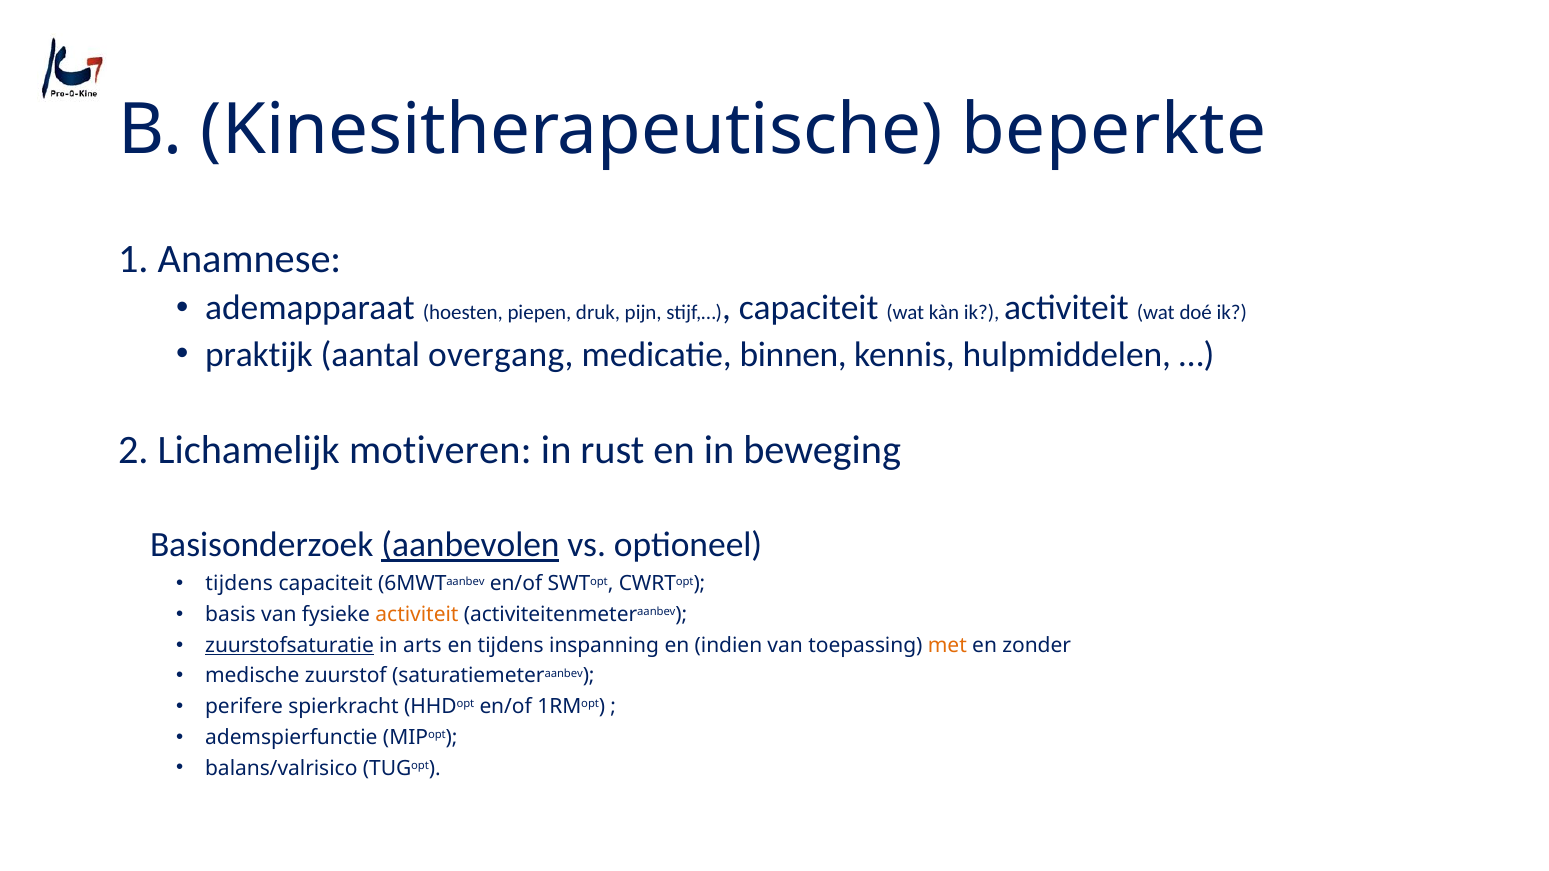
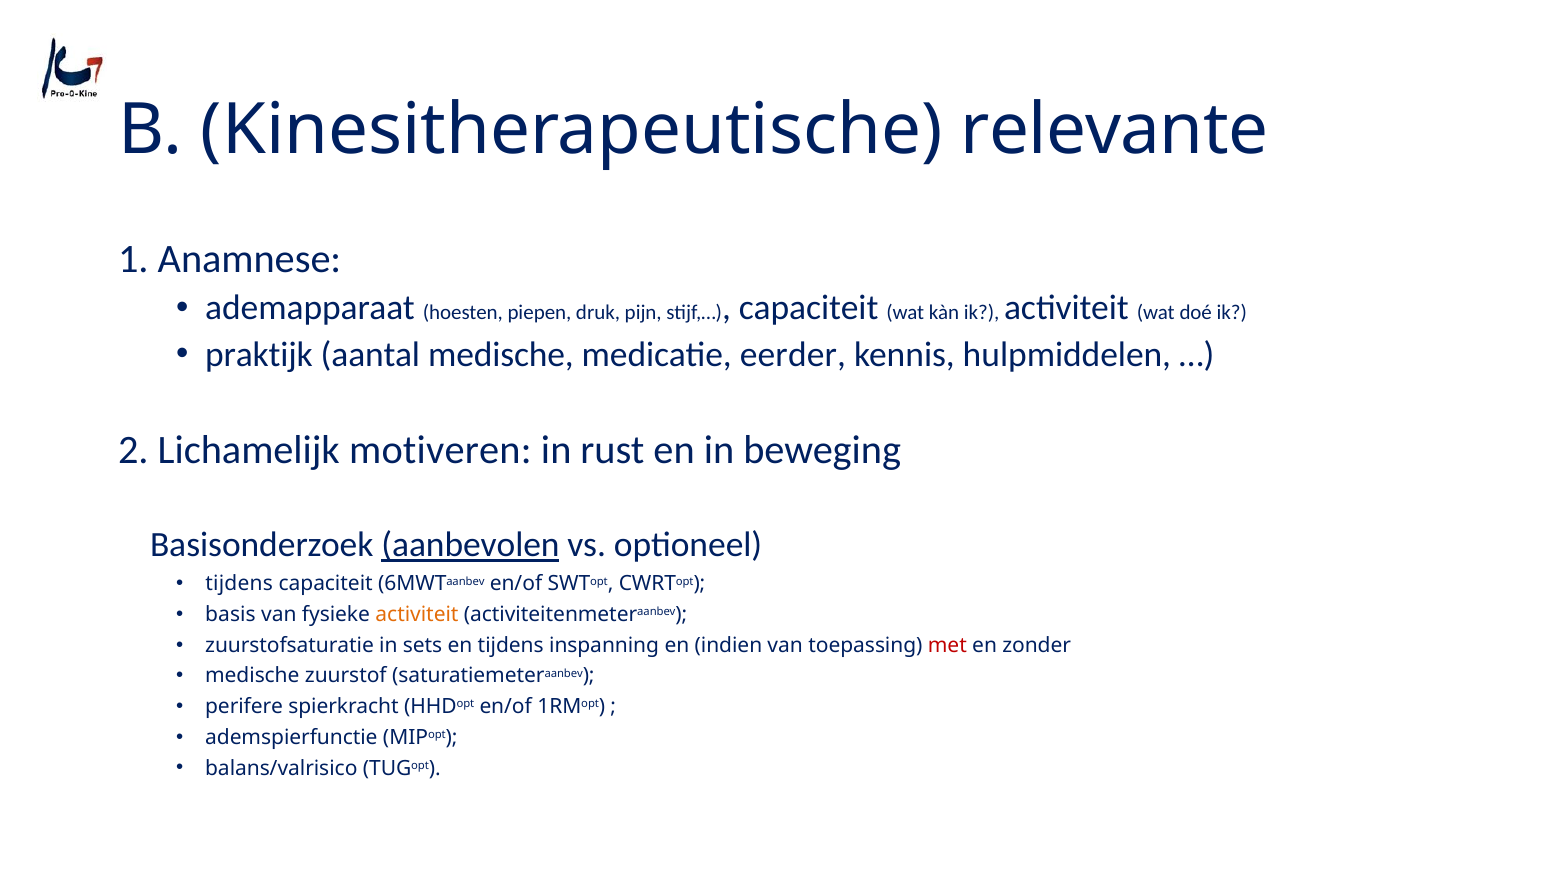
beperkte: beperkte -> relevante
aantal overgang: overgang -> medische
binnen: binnen -> eerder
zuurstofsaturatie underline: present -> none
arts: arts -> sets
met colour: orange -> red
